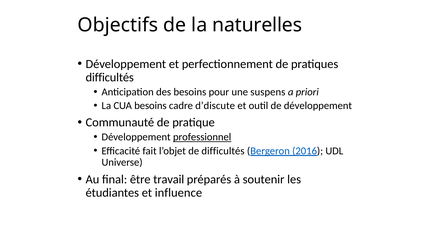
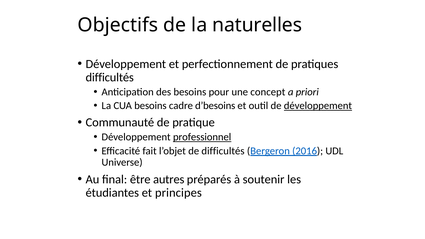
suspens: suspens -> concept
d’discute: d’discute -> d’besoins
développement at (318, 106) underline: none -> present
travail: travail -> autres
influence: influence -> principes
